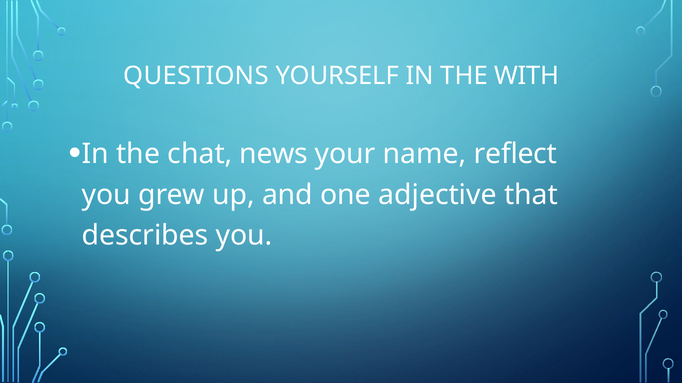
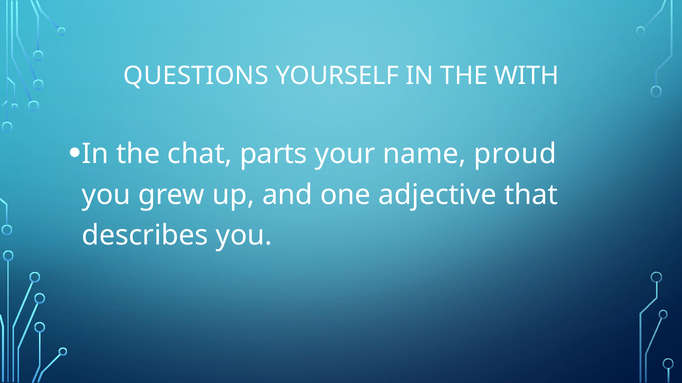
news: news -> parts
reflect: reflect -> proud
